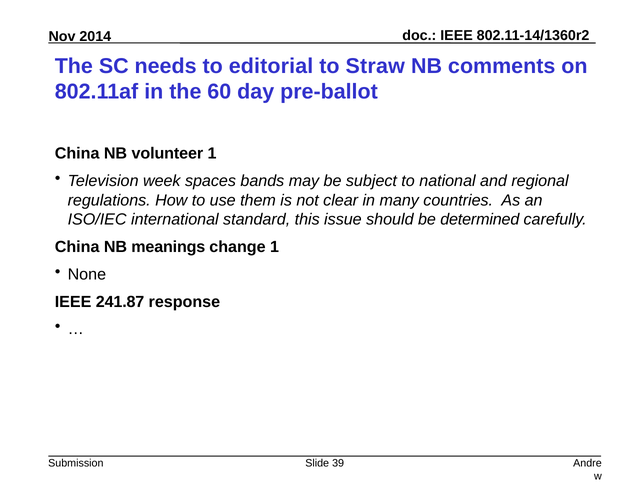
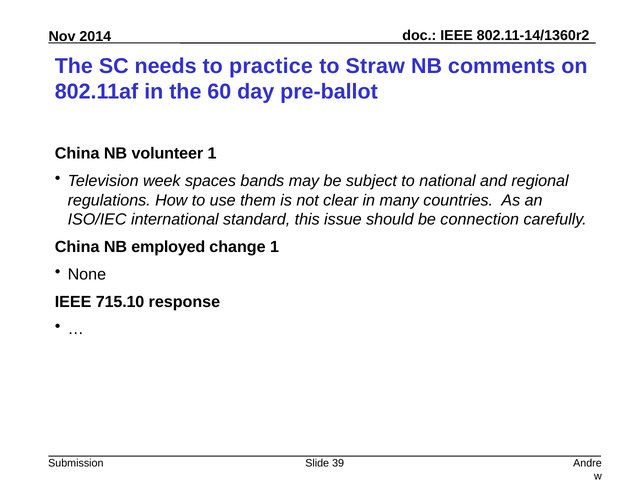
editorial: editorial -> practice
determined: determined -> connection
meanings: meanings -> employed
241.87: 241.87 -> 715.10
